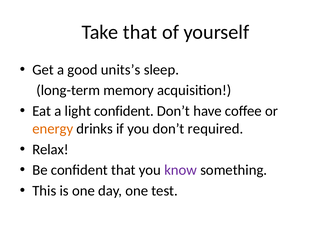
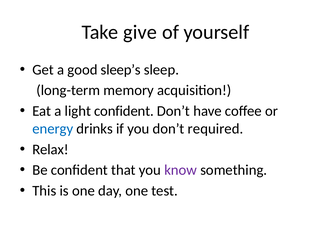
Take that: that -> give
units’s: units’s -> sleep’s
energy colour: orange -> blue
